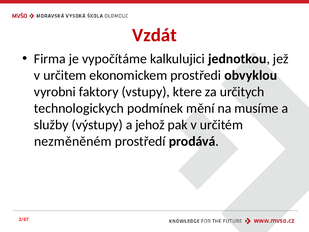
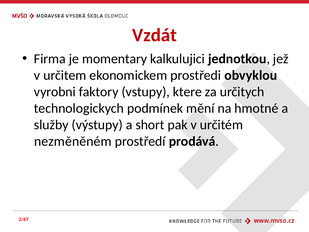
vypočítáme: vypočítáme -> momentary
musíme: musíme -> hmotné
jehož: jehož -> short
